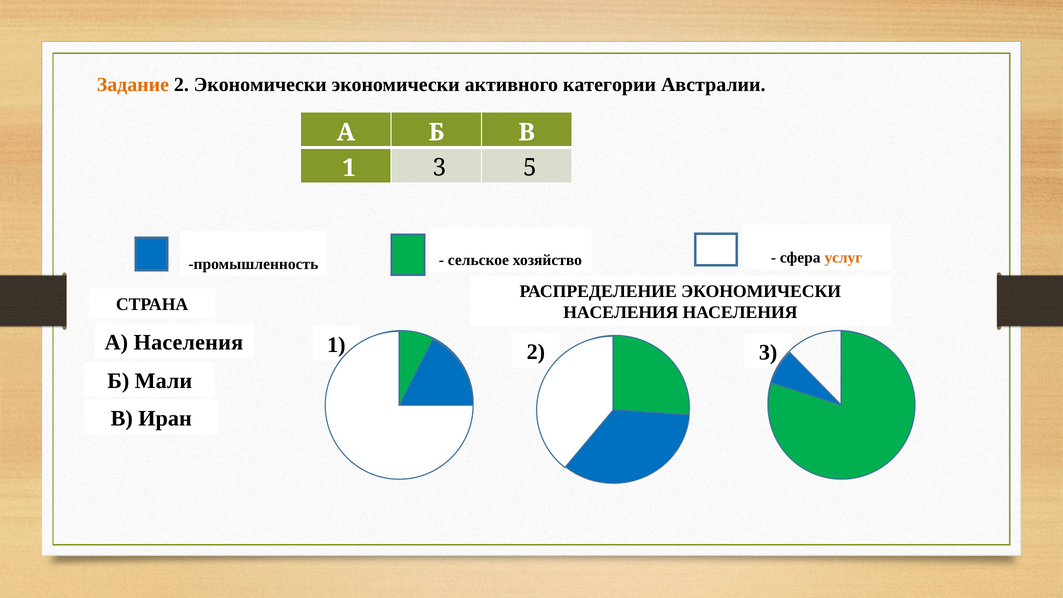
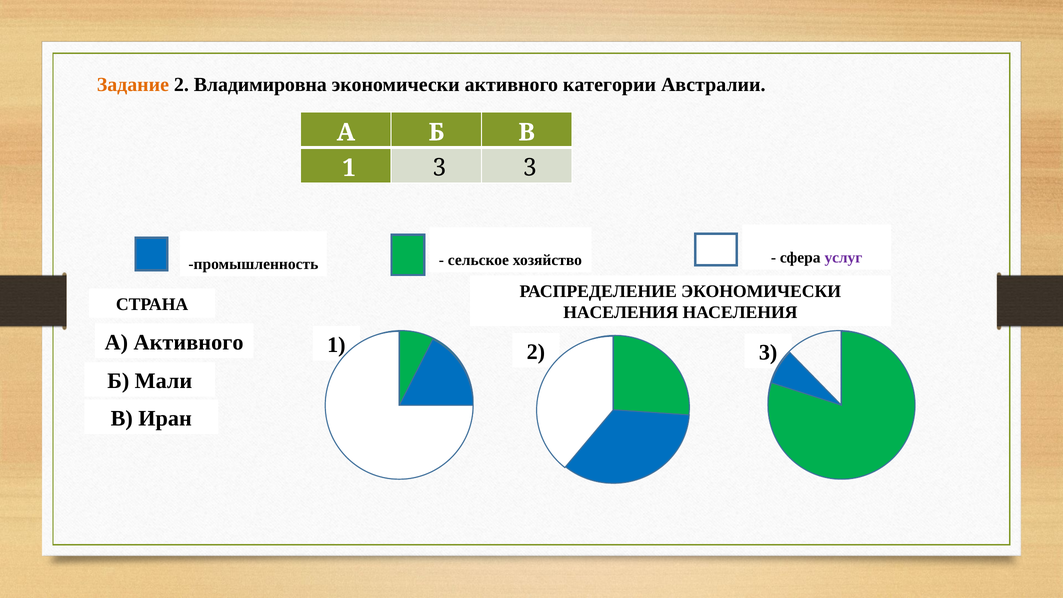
2 Экономически: Экономически -> Владимировна
3 5: 5 -> 3
услуг colour: orange -> purple
А Населения: Населения -> Активного
